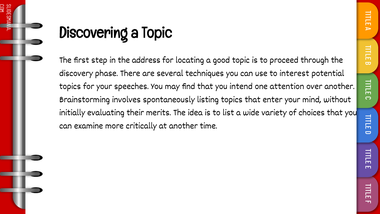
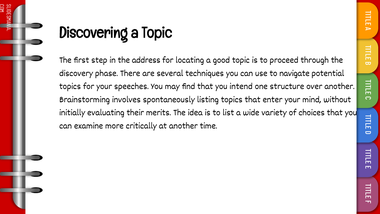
interest: interest -> navigate
attention: attention -> structure
